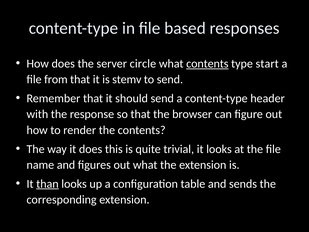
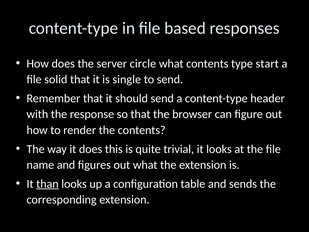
contents at (207, 64) underline: present -> none
from: from -> solid
stemv: stemv -> single
